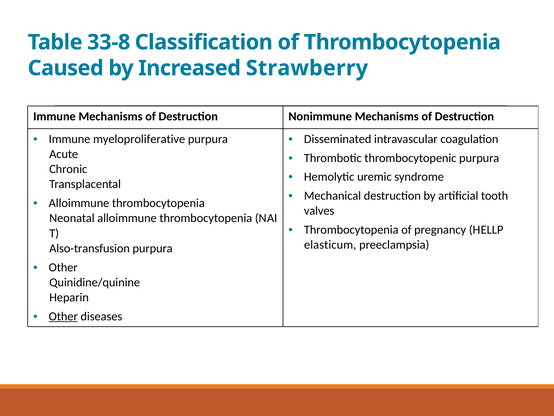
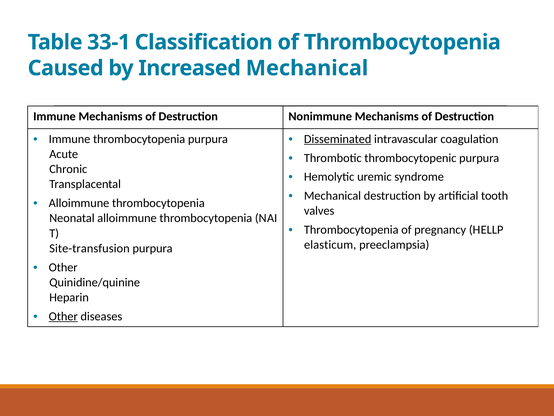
33-8: 33-8 -> 33-1
Increased Strawberry: Strawberry -> Mechanical
Immune myeloproliferative: myeloproliferative -> thrombocytopenia
Disseminated underline: none -> present
Also-transfusion: Also-transfusion -> Site-transfusion
